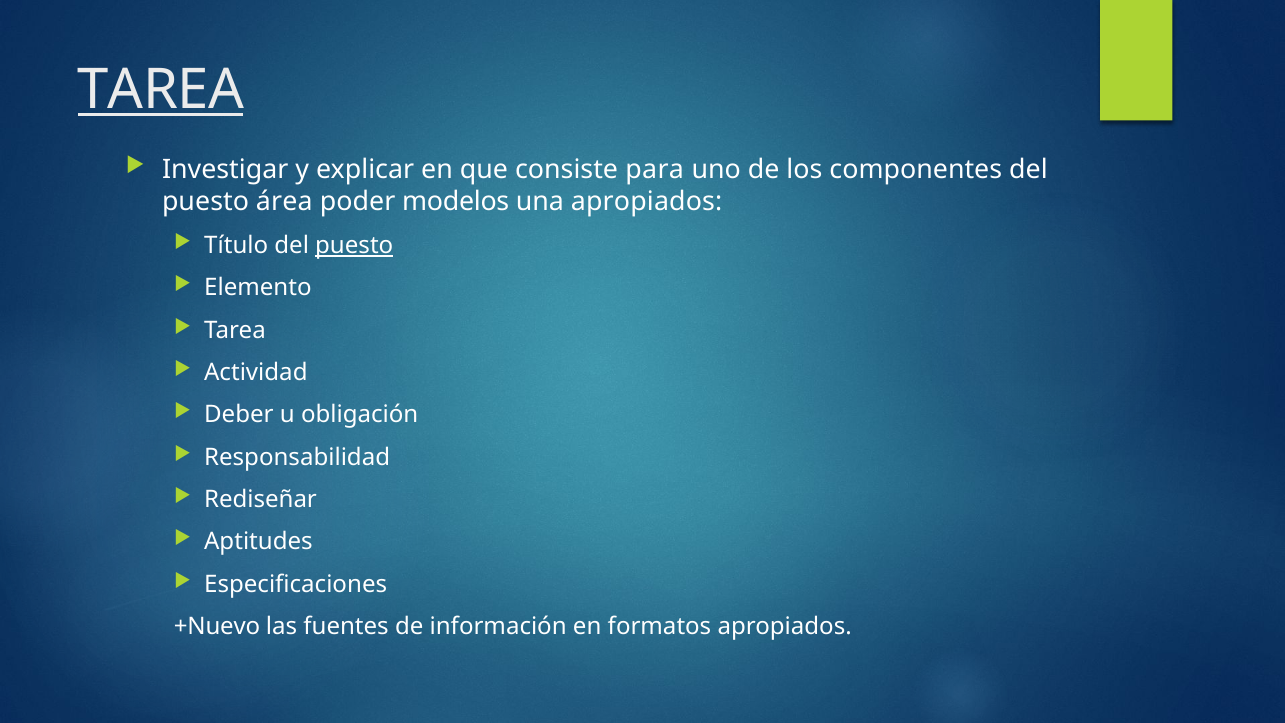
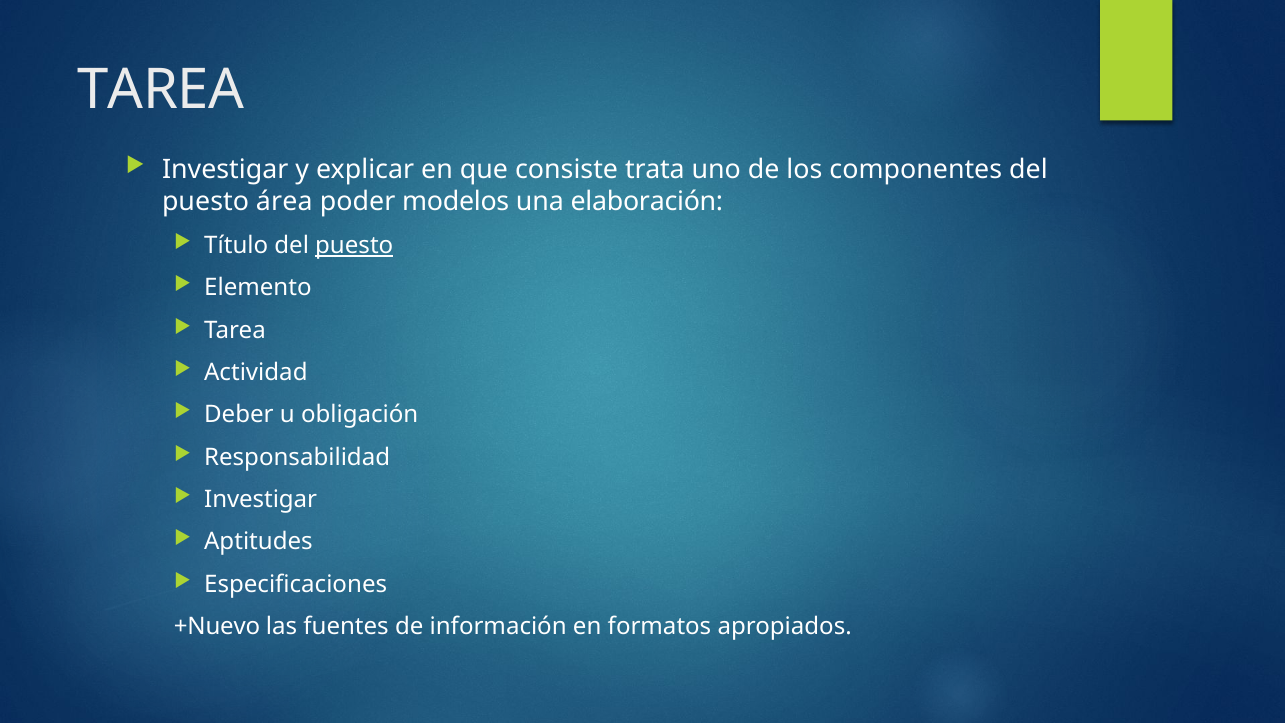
TAREA at (161, 90) underline: present -> none
para: para -> trata
una apropiados: apropiados -> elaboración
Rediseñar at (261, 499): Rediseñar -> Investigar
